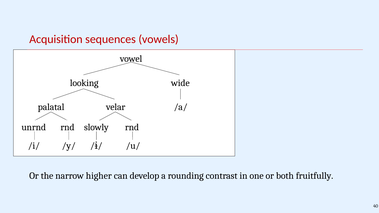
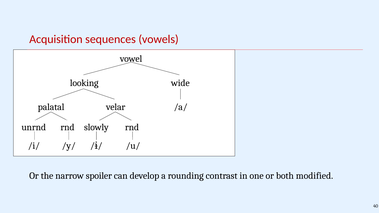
higher: higher -> spoiler
fruitfully: fruitfully -> modified
